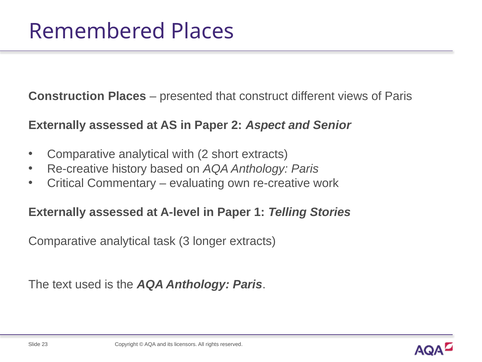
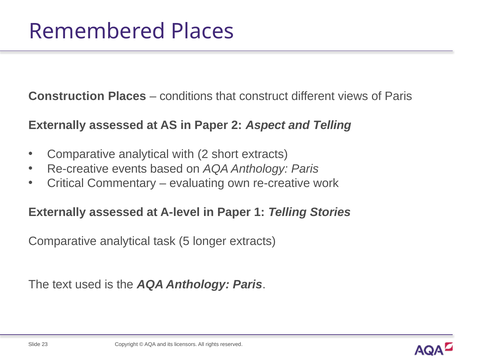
presented: presented -> conditions
and Senior: Senior -> Telling
history: history -> events
3: 3 -> 5
